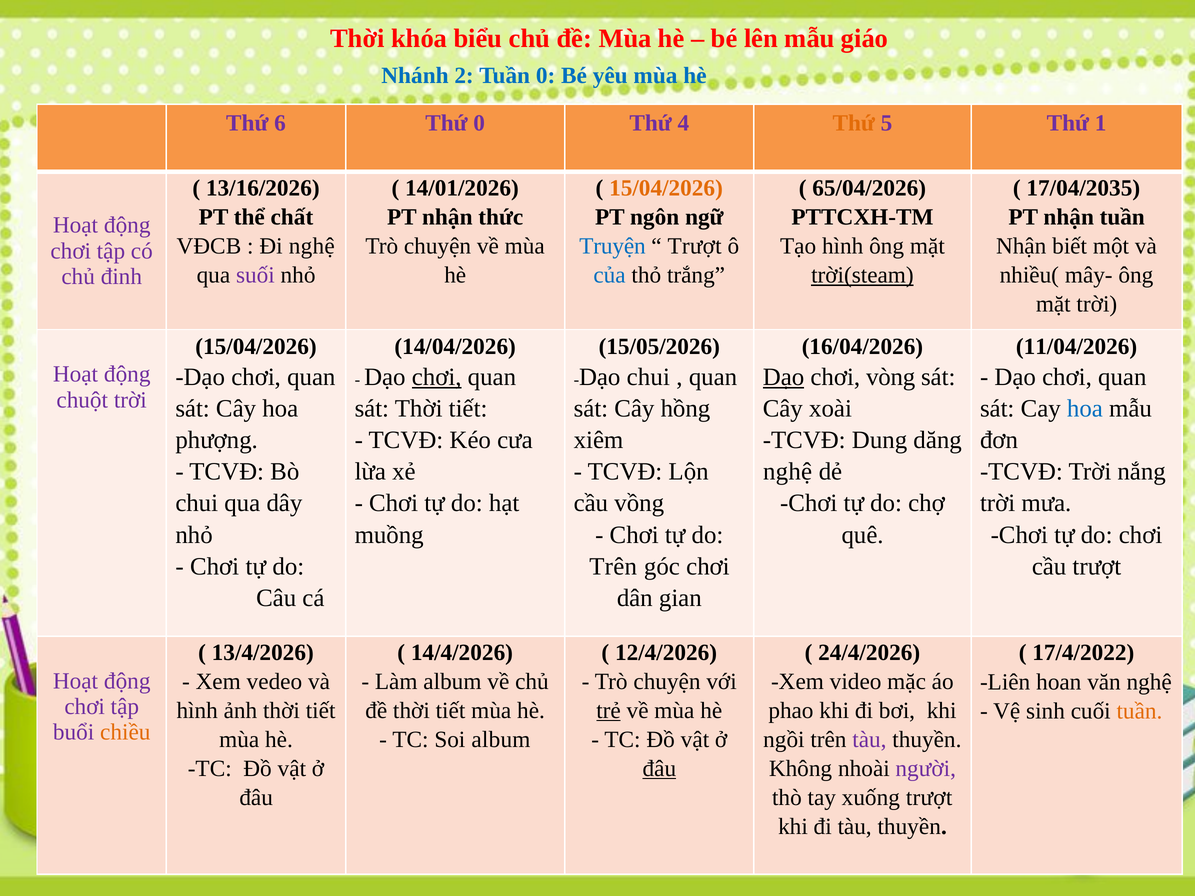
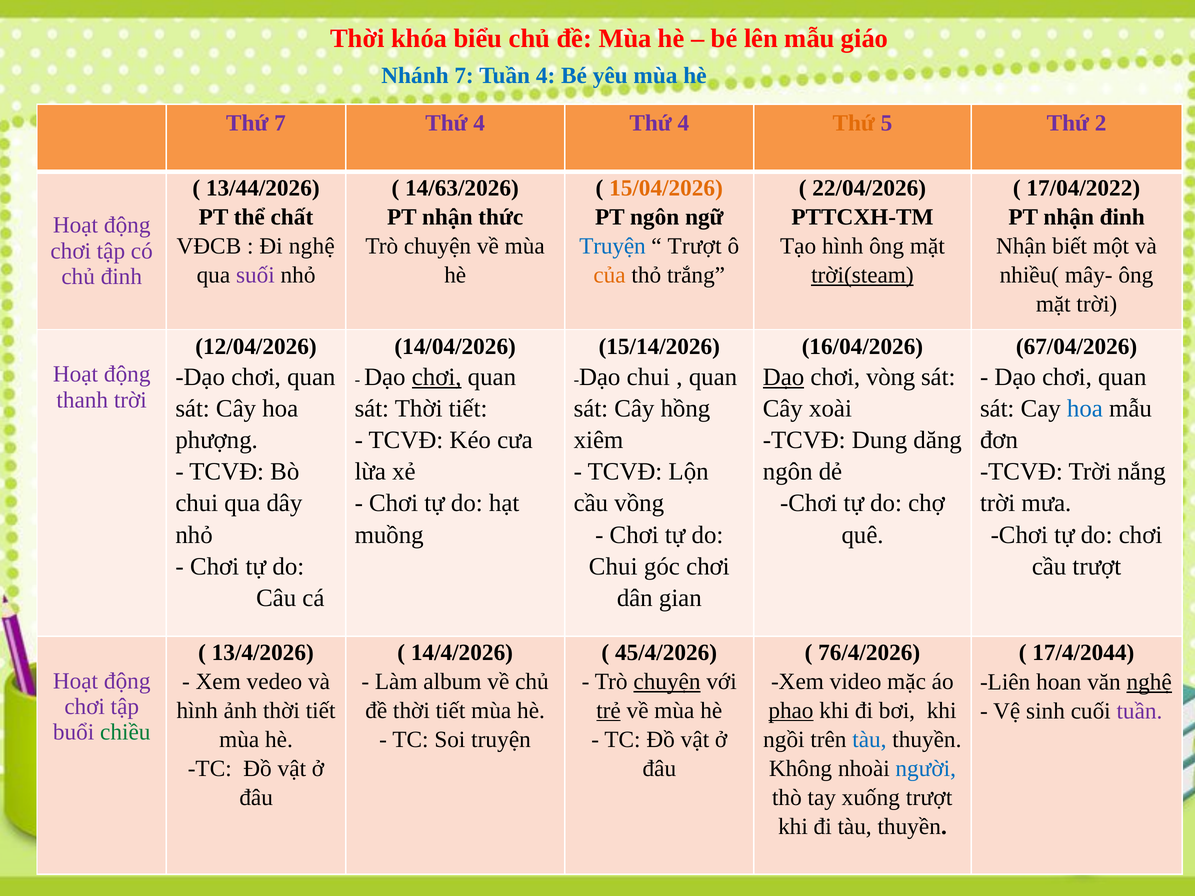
Nhánh 2: 2 -> 7
Tuần 0: 0 -> 4
Thứ 6: 6 -> 7
0 at (479, 123): 0 -> 4
1: 1 -> 2
13/16/2026: 13/16/2026 -> 13/44/2026
14/01/2026: 14/01/2026 -> 14/63/2026
65/04/2026: 65/04/2026 -> 22/04/2026
17/04/2035: 17/04/2035 -> 17/04/2022
nhận tuần: tuần -> đinh
của colour: blue -> orange
15/04/2026 at (256, 346): 15/04/2026 -> 12/04/2026
15/05/2026: 15/05/2026 -> 15/14/2026
11/04/2026: 11/04/2026 -> 67/04/2026
chuột: chuột -> thanh
nghệ at (788, 472): nghệ -> ngôn
Trên at (613, 567): Trên -> Chui
12/4/2026: 12/4/2026 -> 45/4/2026
24/4/2026: 24/4/2026 -> 76/4/2026
17/4/2022: 17/4/2022 -> 17/4/2044
chuyện at (667, 682) underline: none -> present
nghệ at (1149, 682) underline: none -> present
phao underline: none -> present
tuần at (1139, 711) colour: orange -> purple
chiều colour: orange -> green
Soi album: album -> truyện
tàu at (869, 740) colour: purple -> blue
đâu at (659, 769) underline: present -> none
người colour: purple -> blue
